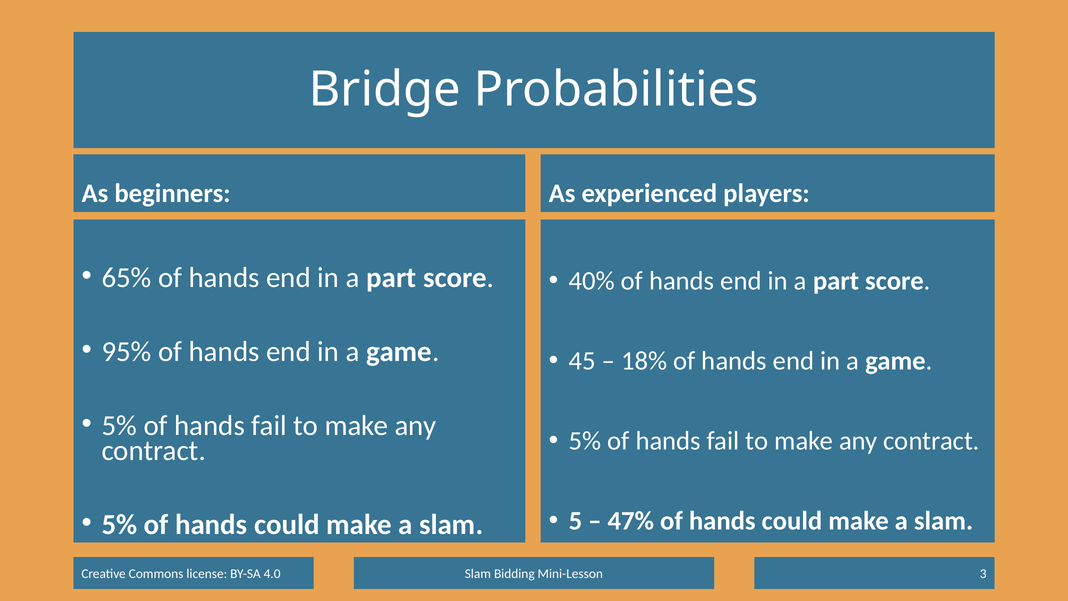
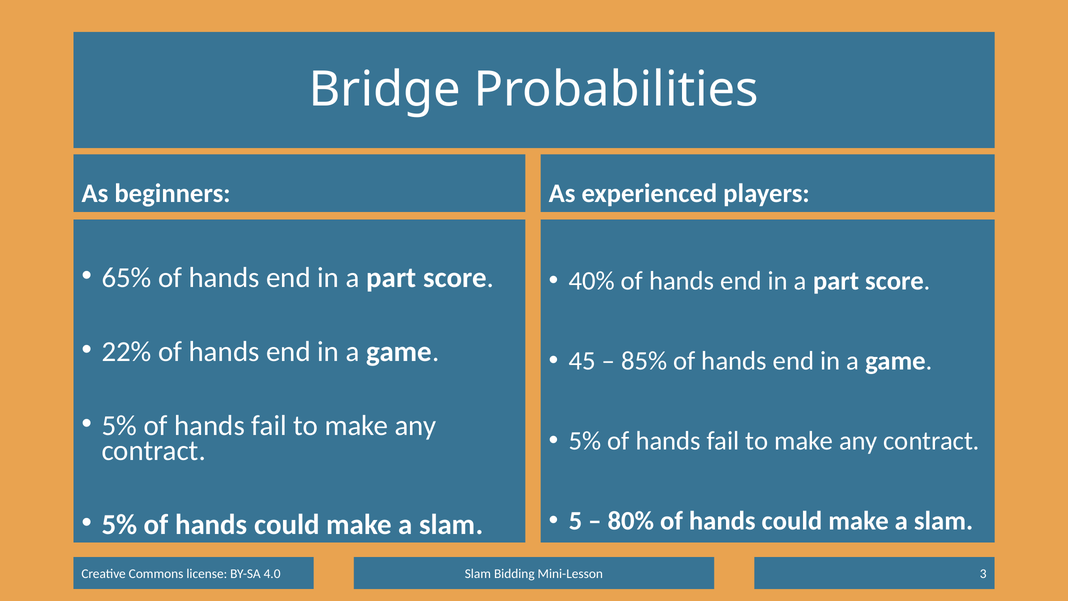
95%: 95% -> 22%
18%: 18% -> 85%
47%: 47% -> 80%
